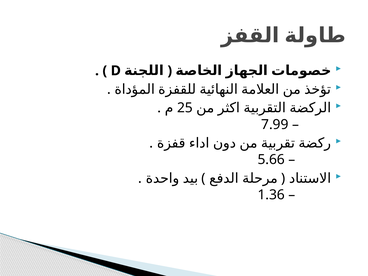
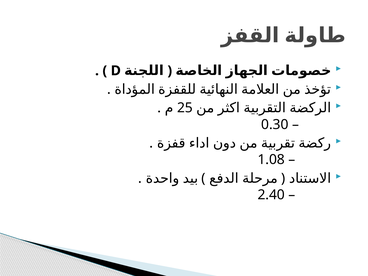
7.99: 7.99 -> 0.30
5.66: 5.66 -> 1.08
1.36: 1.36 -> 2.40
